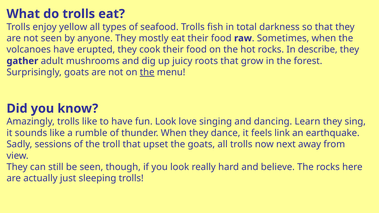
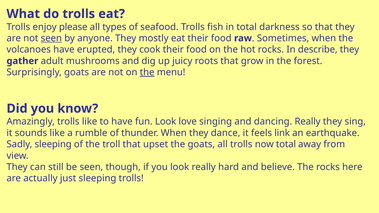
yellow: yellow -> please
seen at (51, 38) underline: none -> present
dancing Learn: Learn -> Really
Sadly sessions: sessions -> sleeping
now next: next -> total
